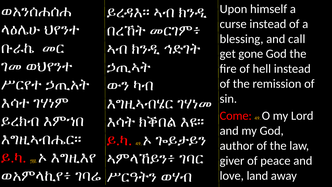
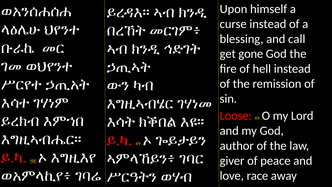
Come: Come -> Loose
land: land -> race
